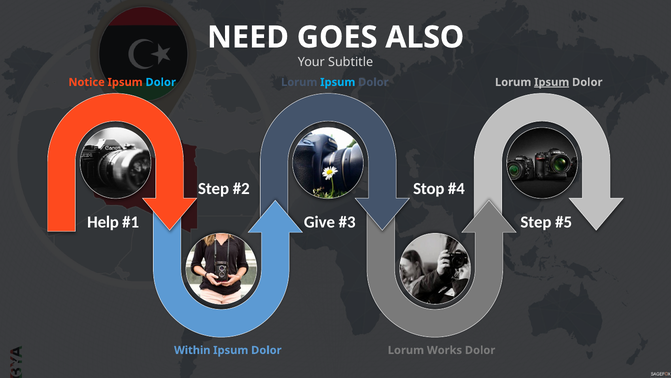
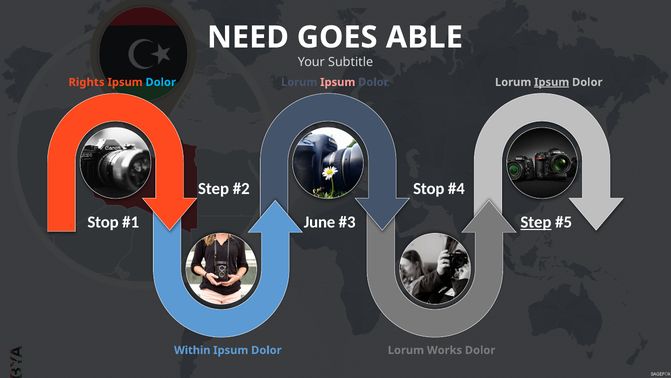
ALSO: ALSO -> ABLE
Notice: Notice -> Rights
Ipsum at (338, 82) colour: light blue -> pink
Help at (103, 222): Help -> Stop
Give: Give -> June
Step at (536, 222) underline: none -> present
